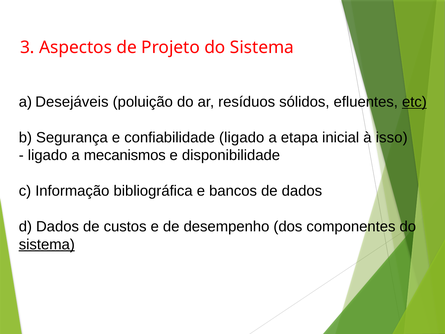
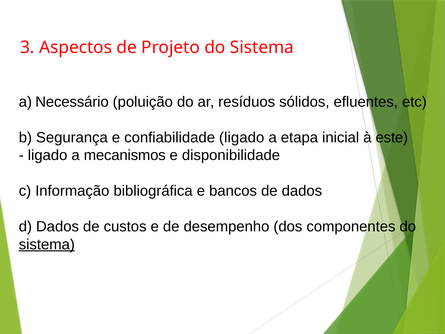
Desejáveis: Desejáveis -> Necessário
etc underline: present -> none
isso: isso -> este
